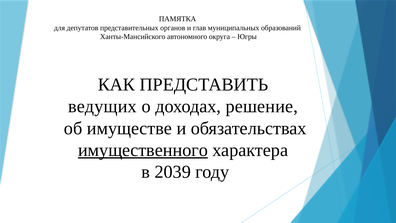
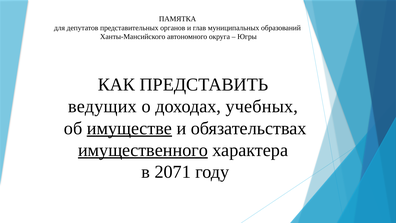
решение: решение -> учебных
имуществе underline: none -> present
2039: 2039 -> 2071
